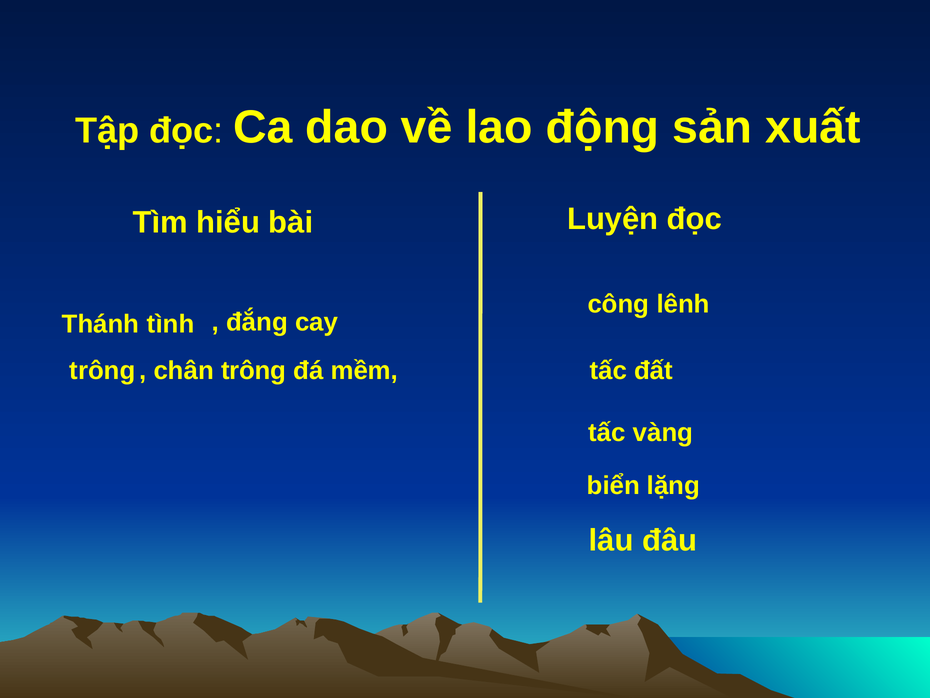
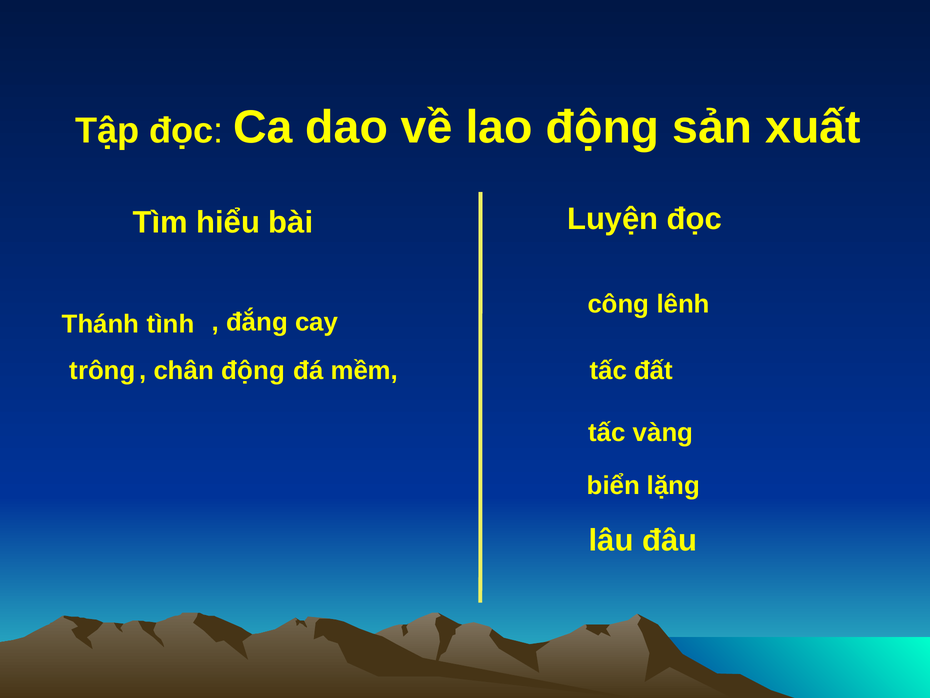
chân trông: trông -> động
